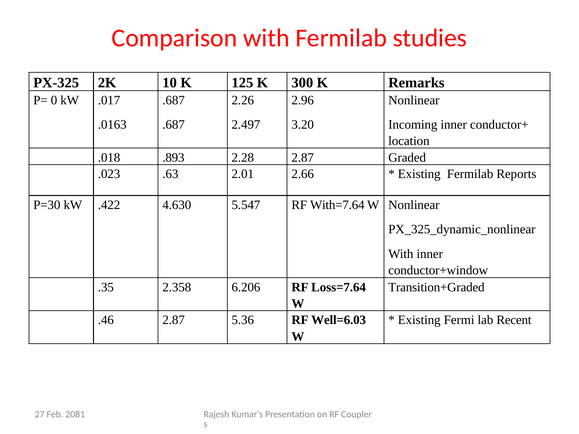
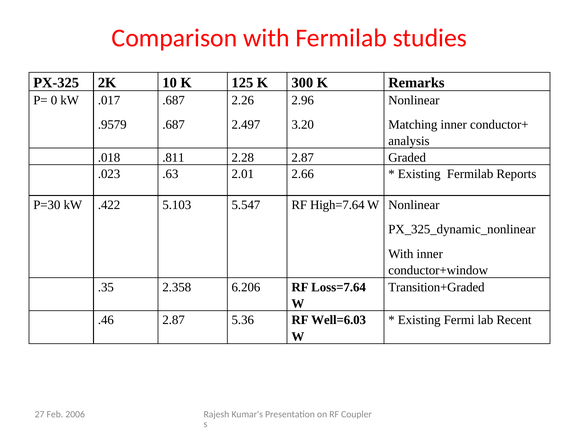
.0163: .0163 -> .9579
Incoming: Incoming -> Matching
location: location -> analysis
.893: .893 -> .811
4.630: 4.630 -> 5.103
With=7.64: With=7.64 -> High=7.64
2081: 2081 -> 2006
